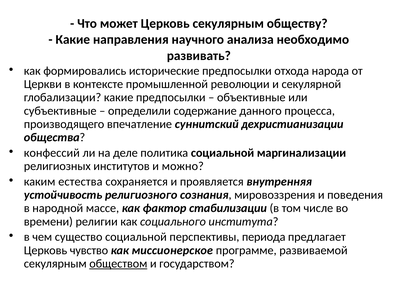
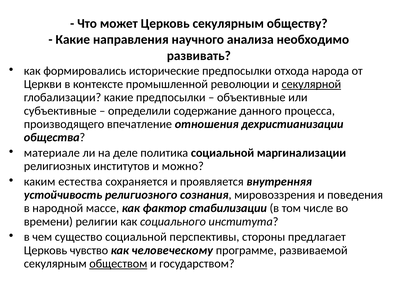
секулярной underline: none -> present
суннитский: суннитский -> отношения
конфессий: конфессий -> материале
периода: периода -> стороны
миссионерское: миссионерское -> человеческому
